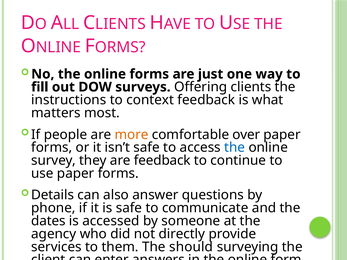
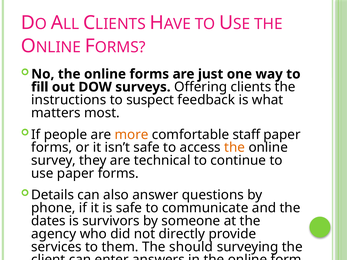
context: context -> suspect
over: over -> staff
the at (235, 148) colour: blue -> orange
are feedback: feedback -> technical
accessed: accessed -> survivors
